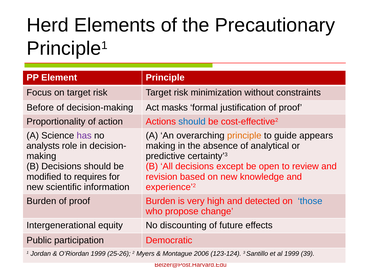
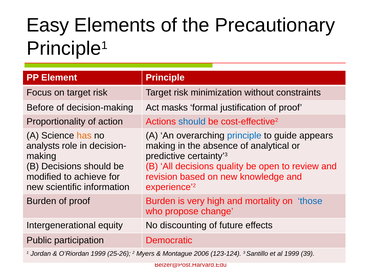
Herd: Herd -> Easy
has colour: purple -> orange
principle at (244, 136) colour: orange -> blue
except: except -> quality
requires: requires -> achieve
detected: detected -> mortality
